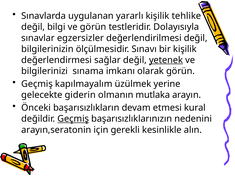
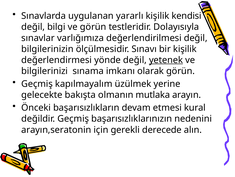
tehlike: tehlike -> kendisi
egzersizler: egzersizler -> varlığımıza
sağlar: sağlar -> yönde
giderin: giderin -> bakışta
Geçmiş at (73, 118) underline: present -> none
kesinlikle: kesinlikle -> derecede
